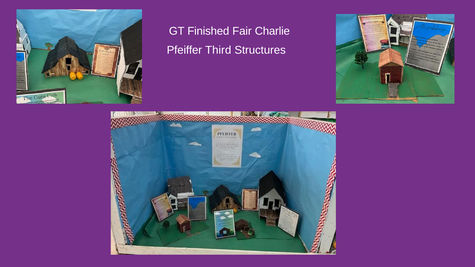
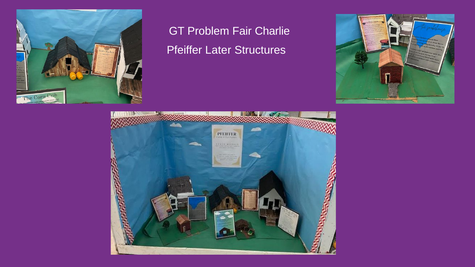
Finished: Finished -> Problem
Third: Third -> Later
